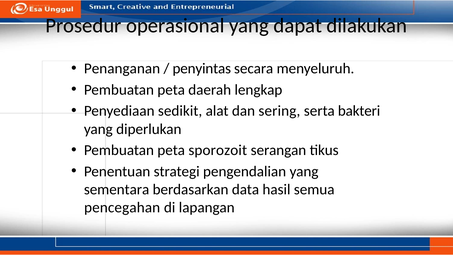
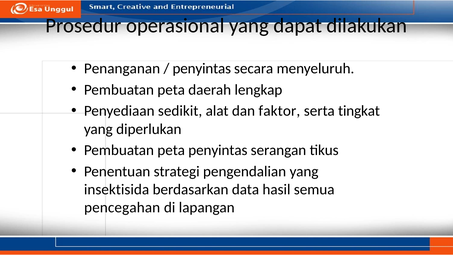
sering: sering -> faktor
bakteri: bakteri -> tingkat
peta sporozoit: sporozoit -> penyintas
sementara: sementara -> insektisida
